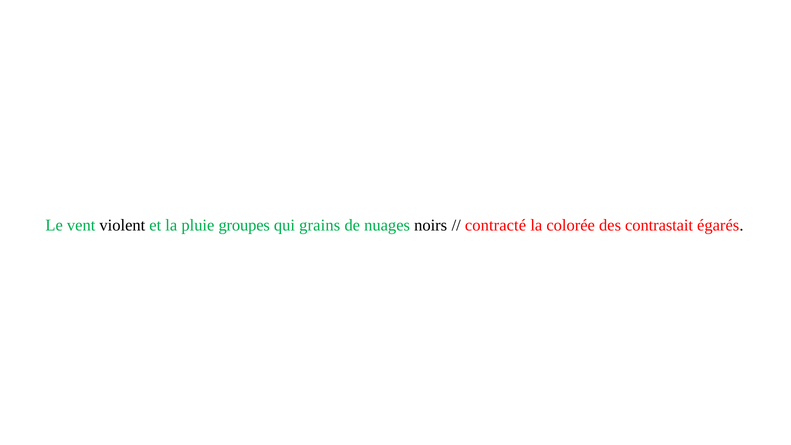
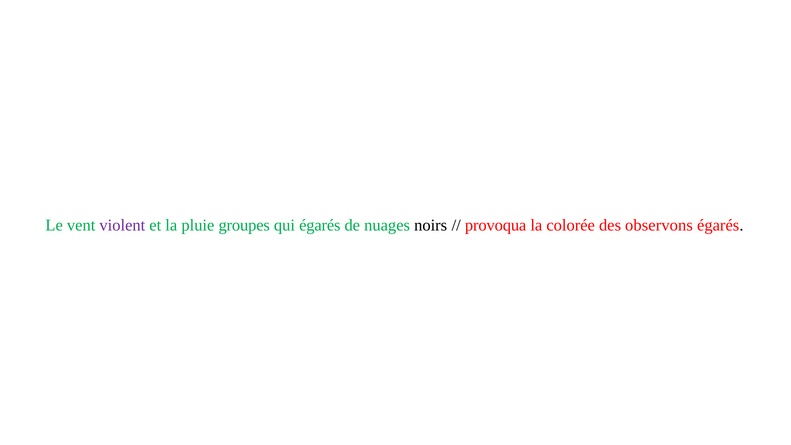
violent colour: black -> purple
qui grains: grains -> égarés
contracté: contracté -> provoqua
contrastait: contrastait -> observons
